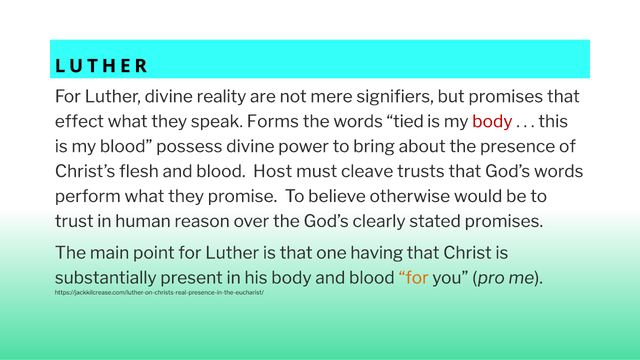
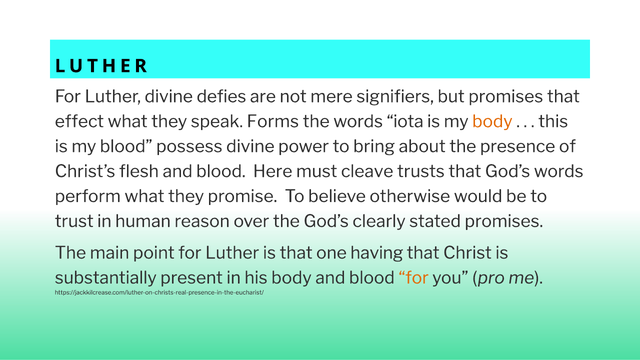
reality: reality -> defies
tied: tied -> iota
body at (492, 122) colour: red -> orange
Host: Host -> Here
